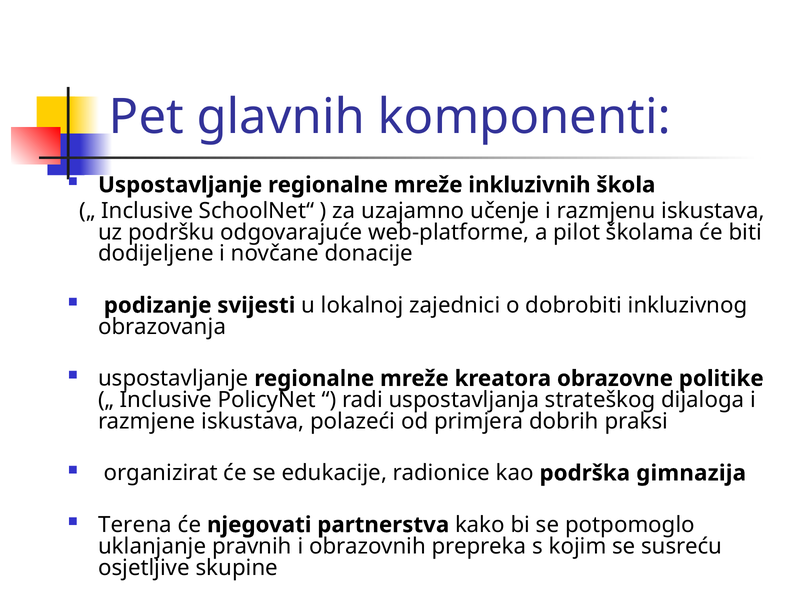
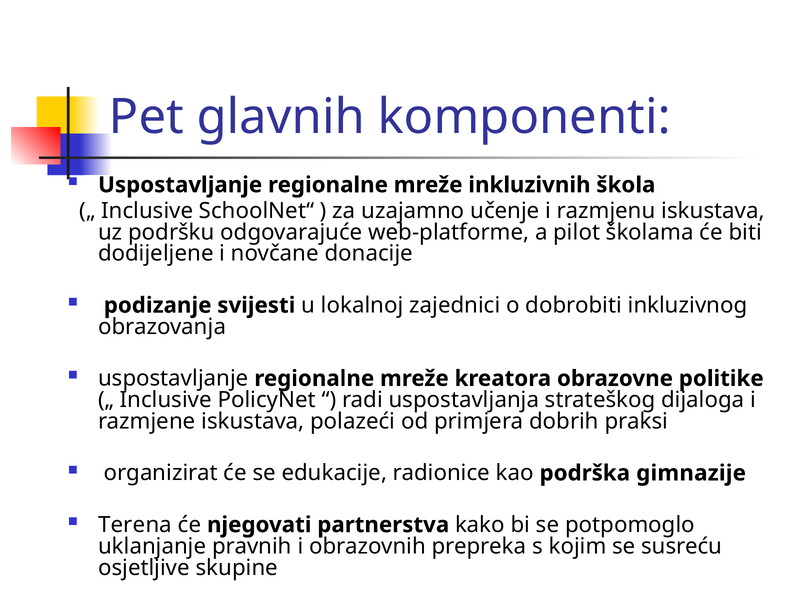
gimnazija: gimnazija -> gimnazije
